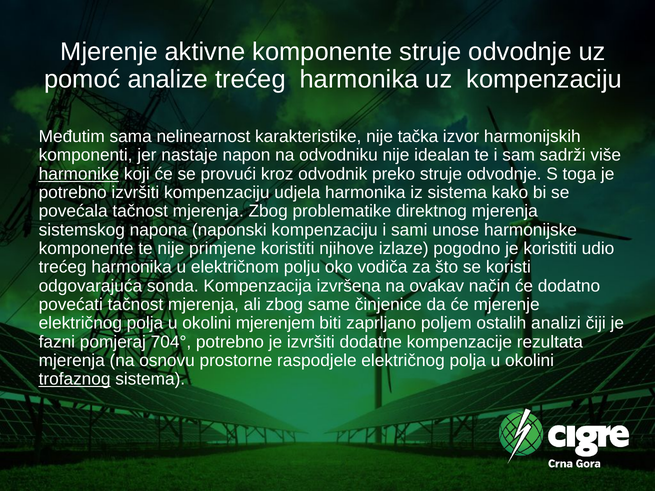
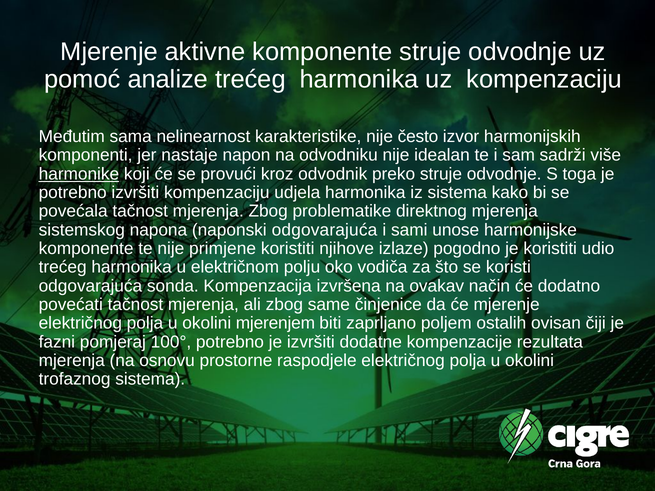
tačka: tačka -> često
naponski kompenzaciju: kompenzaciju -> odgovarajuća
analizi: analizi -> ovisan
704°: 704° -> 100°
trofaznog underline: present -> none
